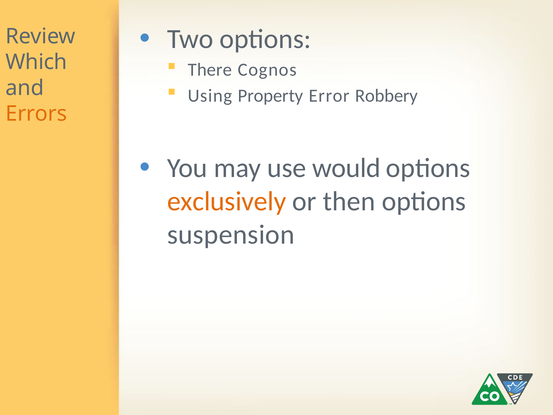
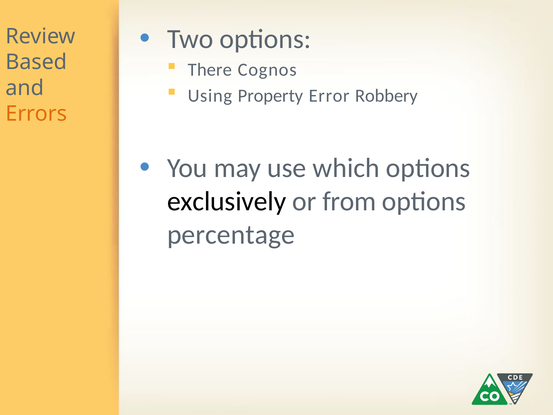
Which: Which -> Based
would: would -> which
exclusively colour: orange -> black
then: then -> from
suspension: suspension -> percentage
